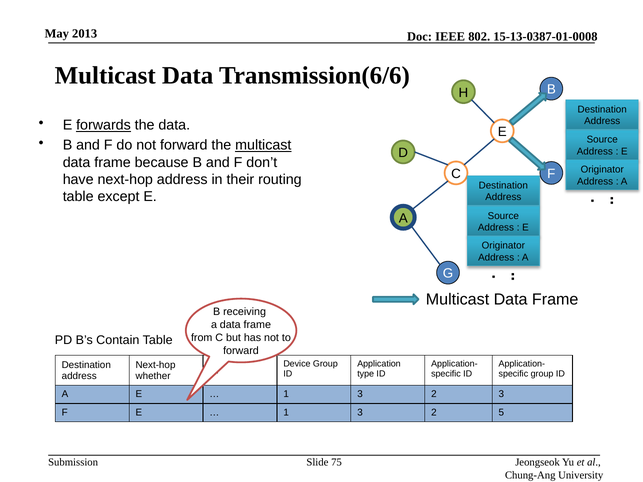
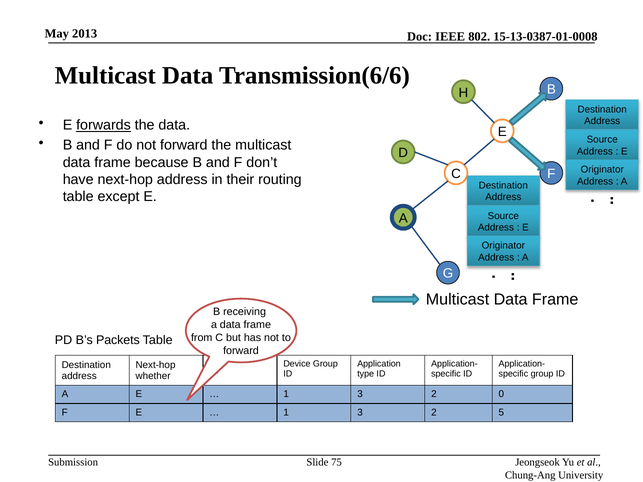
multicast at (263, 145) underline: present -> none
Contain: Contain -> Packets
2 3: 3 -> 0
